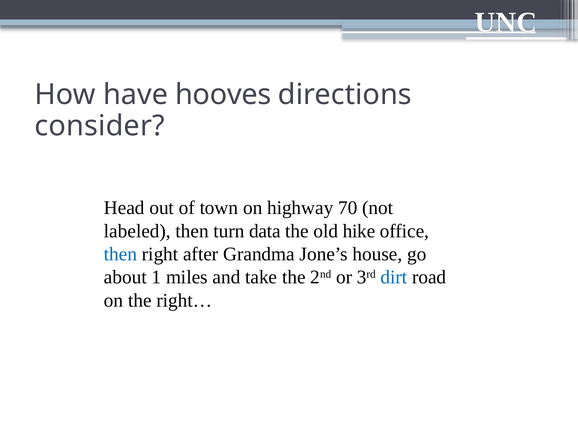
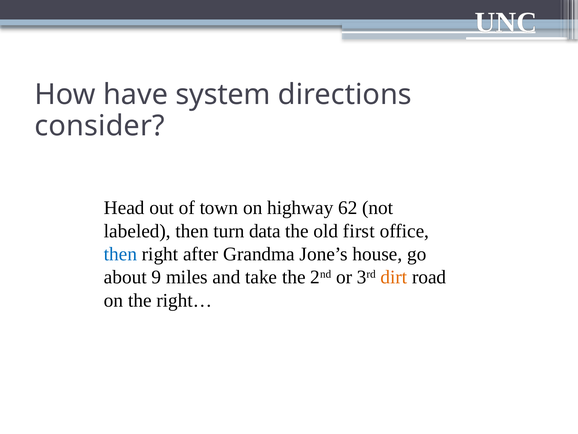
hooves: hooves -> system
70: 70 -> 62
hike: hike -> first
1: 1 -> 9
dirt colour: blue -> orange
